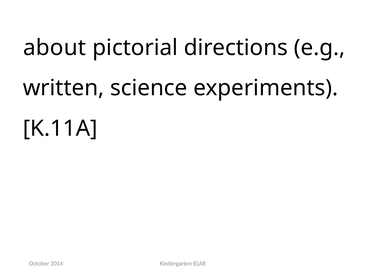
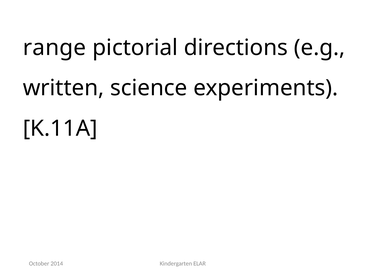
about: about -> range
